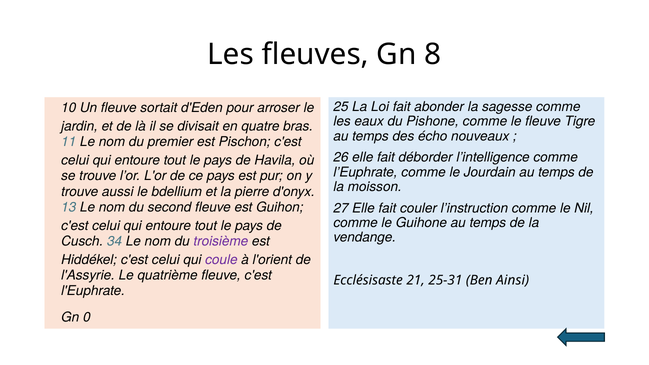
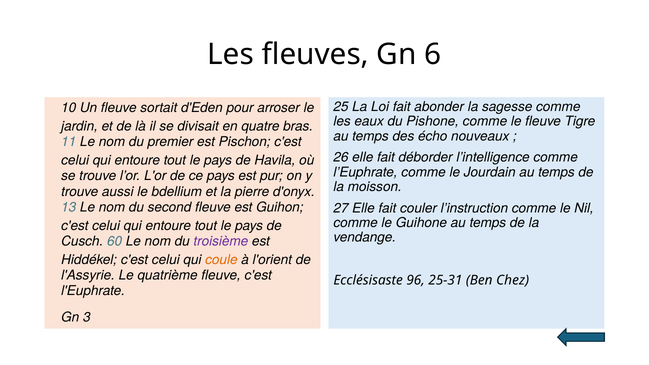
8: 8 -> 6
34: 34 -> 60
coule colour: purple -> orange
21: 21 -> 96
Ainsi: Ainsi -> Chez
0: 0 -> 3
